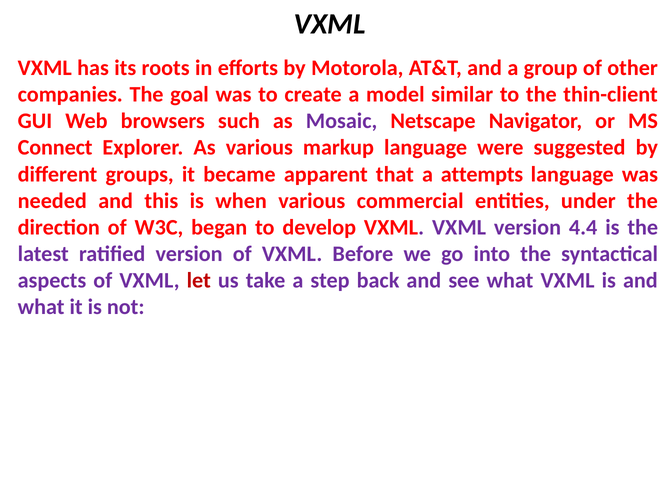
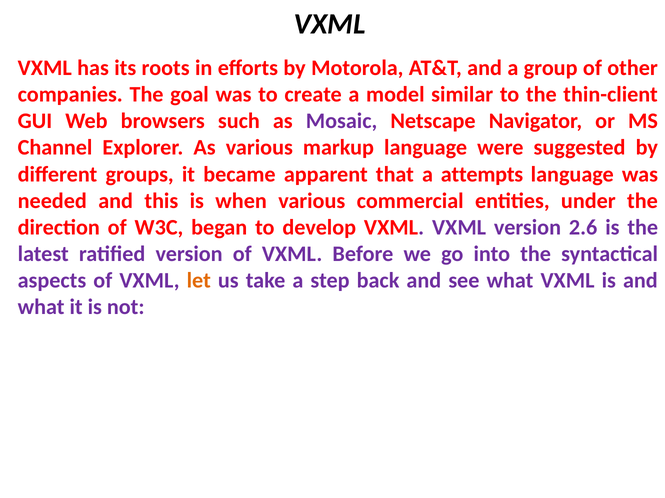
Connect: Connect -> Channel
4.4: 4.4 -> 2.6
let colour: red -> orange
